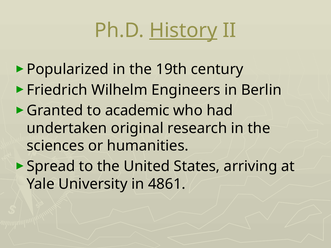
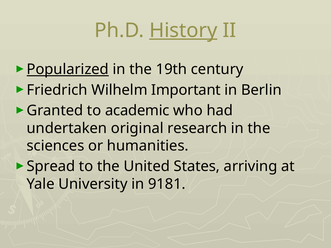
Popularized underline: none -> present
Engineers: Engineers -> Important
4861: 4861 -> 9181
